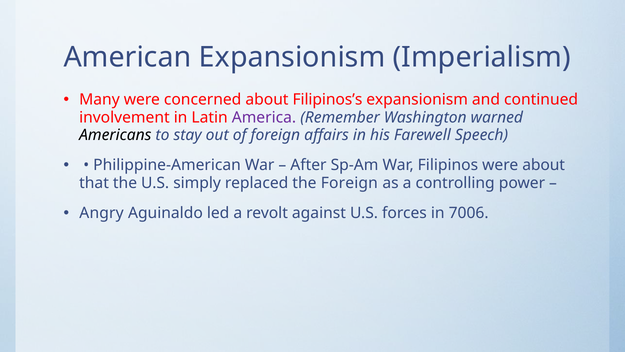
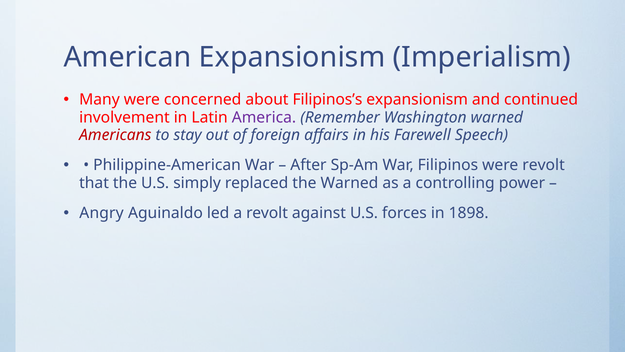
Americans colour: black -> red
were about: about -> revolt
the Foreign: Foreign -> Warned
7006: 7006 -> 1898
